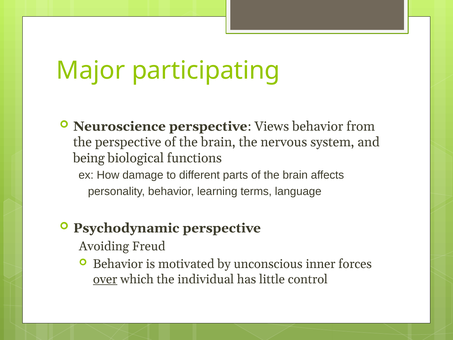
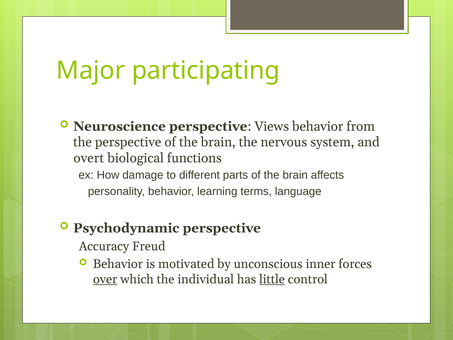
being: being -> overt
Avoiding: Avoiding -> Accuracy
little underline: none -> present
